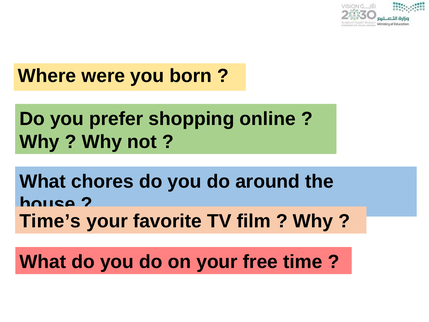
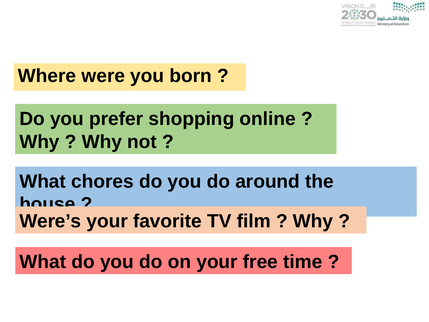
Time’s: Time’s -> Were’s
